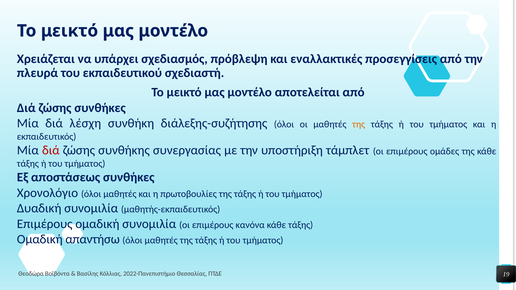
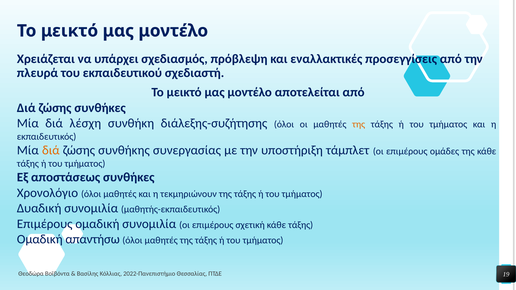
διά at (51, 150) colour: red -> orange
πρωτοβουλίες: πρωτοβουλίες -> τεκμηριώνουν
κανόνα: κανόνα -> σχετική
